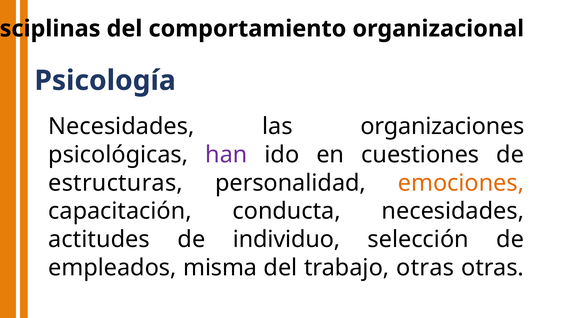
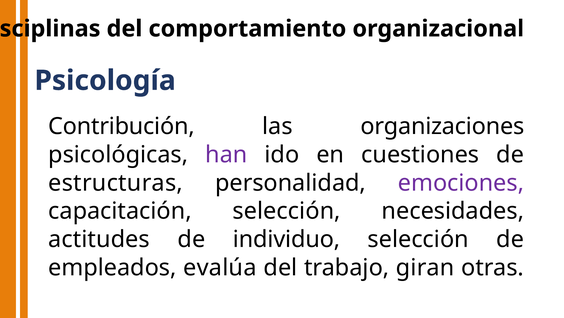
Necesidades at (121, 126): Necesidades -> Contribución
emociones colour: orange -> purple
capacitación conducta: conducta -> selección
misma: misma -> evalúa
trabajo otras: otras -> giran
